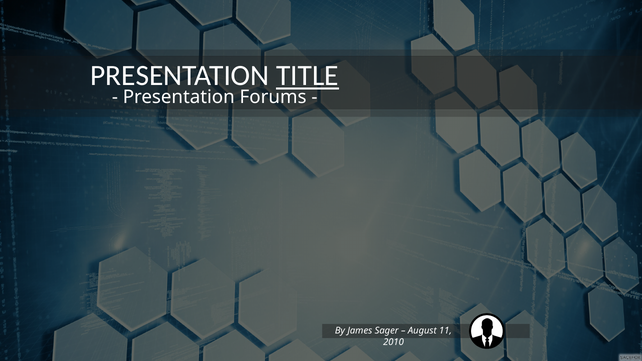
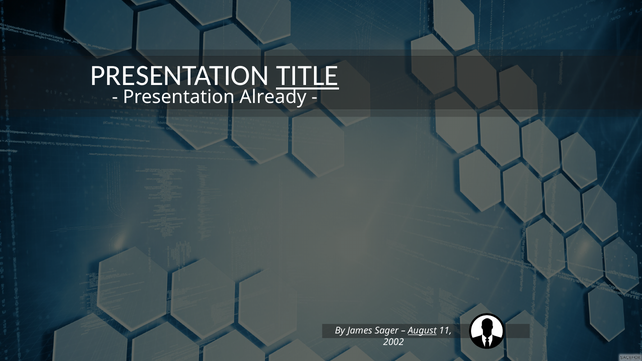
Forums: Forums -> Already
August underline: none -> present
2010: 2010 -> 2002
